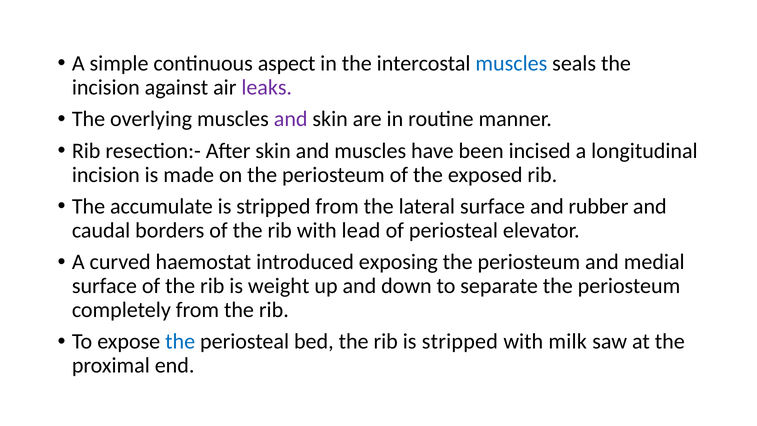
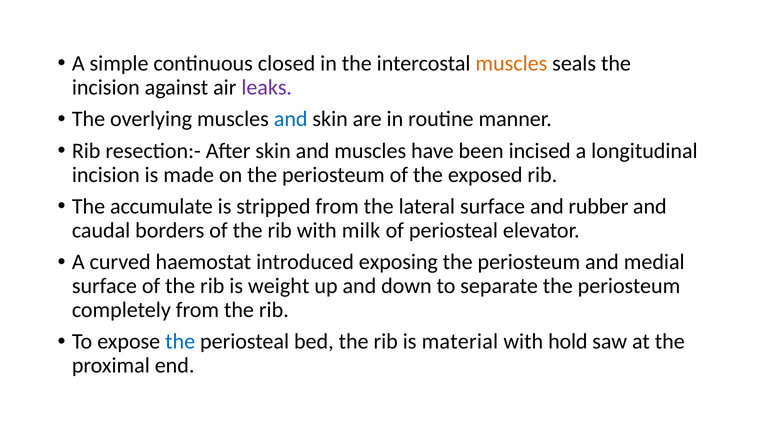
aspect: aspect -> closed
muscles at (511, 64) colour: blue -> orange
and at (291, 119) colour: purple -> blue
lead: lead -> milk
rib is stripped: stripped -> material
milk: milk -> hold
